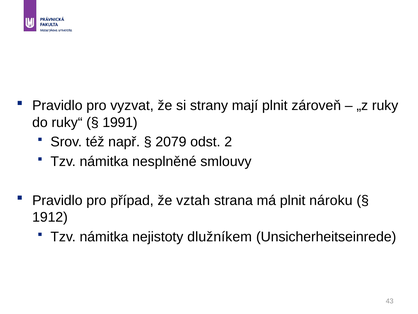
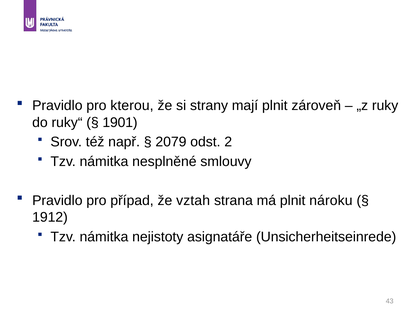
vyzvat: vyzvat -> kterou
1991: 1991 -> 1901
dlužníkem: dlužníkem -> asignatáře
